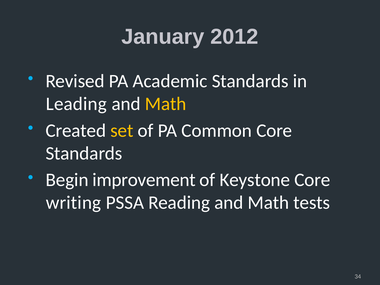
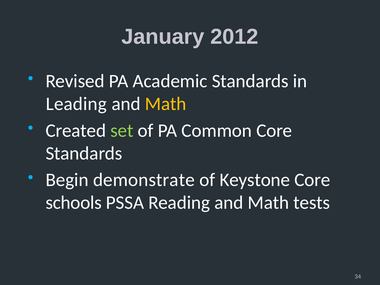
set colour: yellow -> light green
improvement: improvement -> demonstrate
writing: writing -> schools
